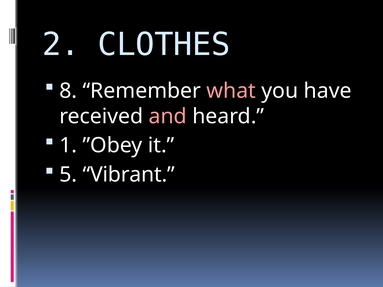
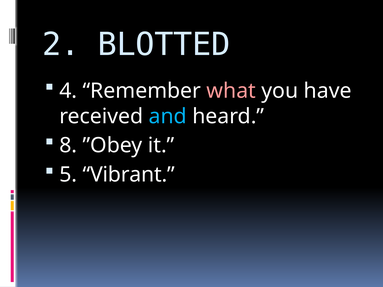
CLOTHES: CLOTHES -> BLOTTED
8: 8 -> 4
and colour: pink -> light blue
1: 1 -> 8
